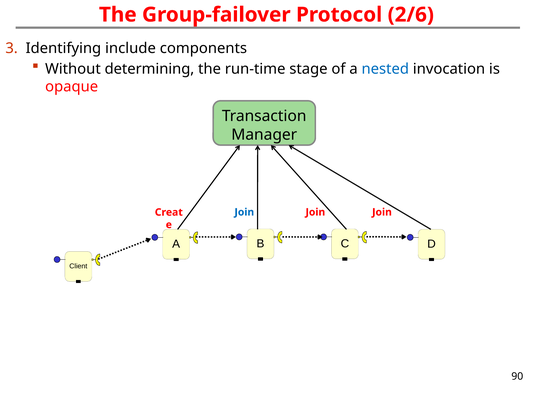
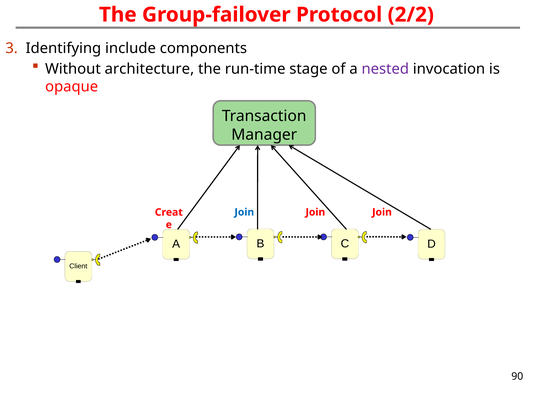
2/6: 2/6 -> 2/2
determining: determining -> architecture
nested colour: blue -> purple
